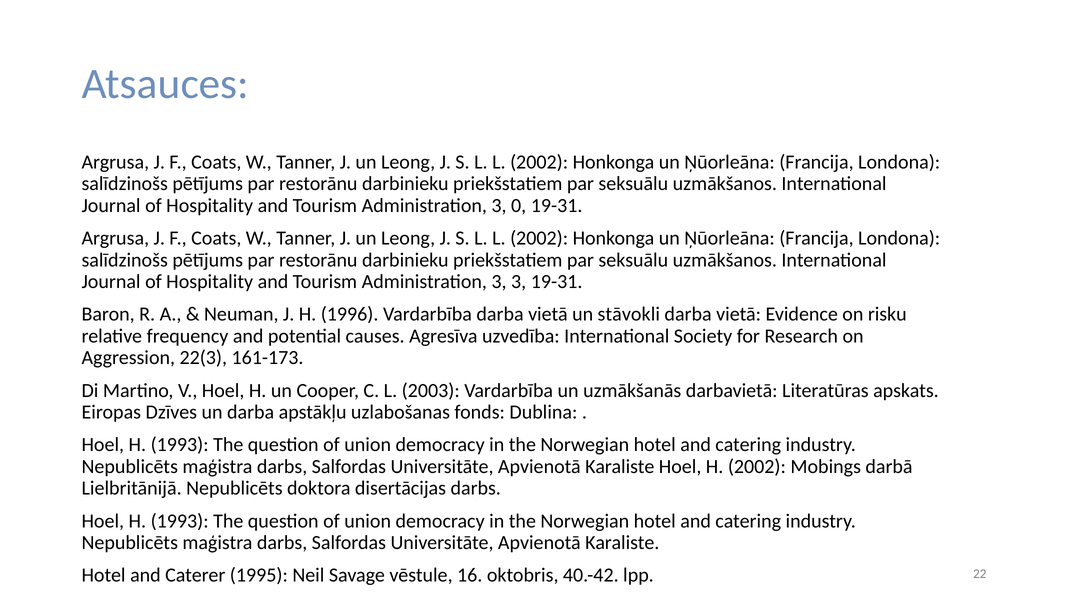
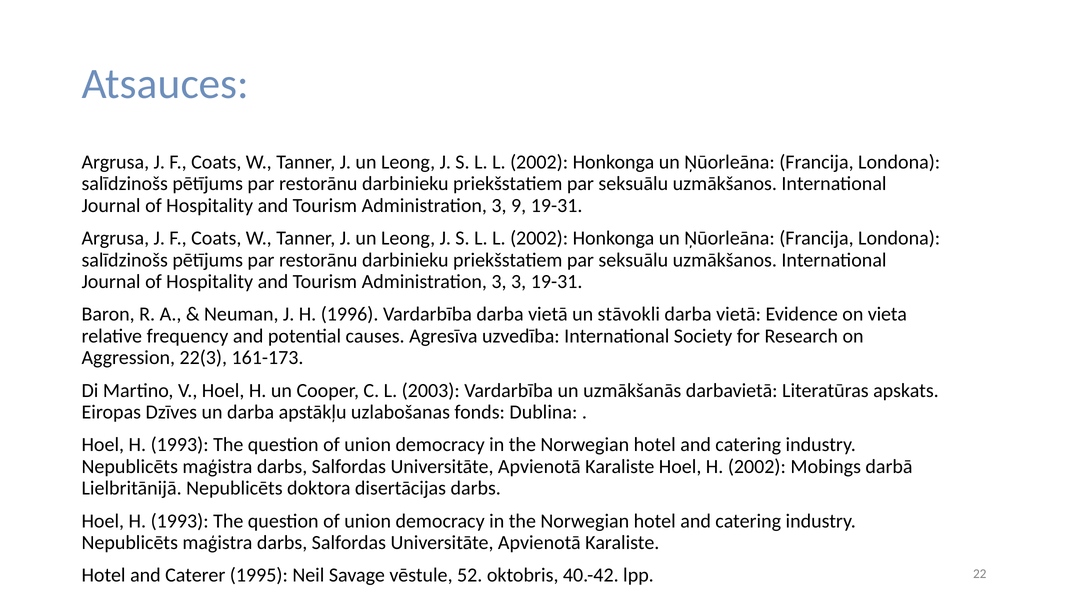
0: 0 -> 9
risku: risku -> vieta
16: 16 -> 52
